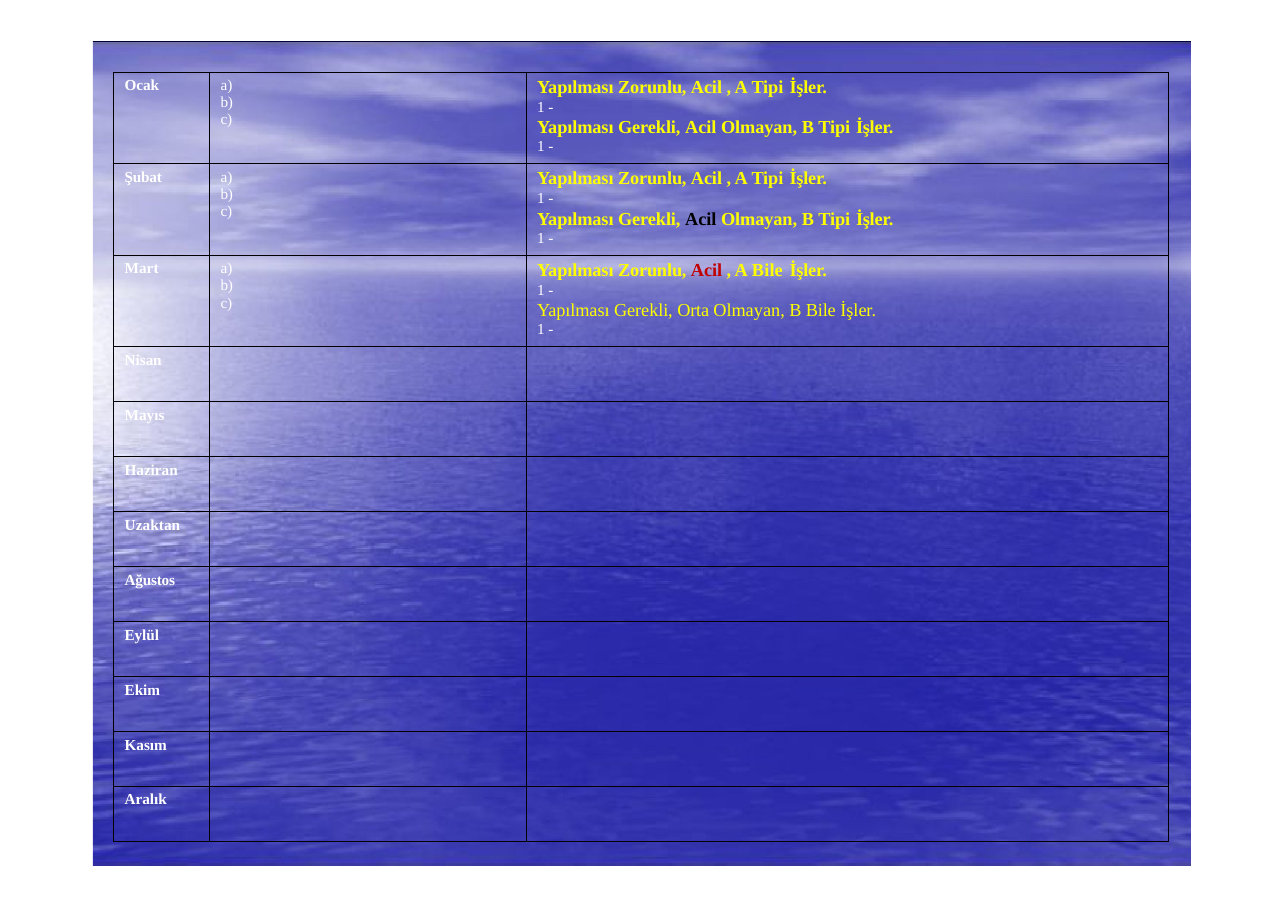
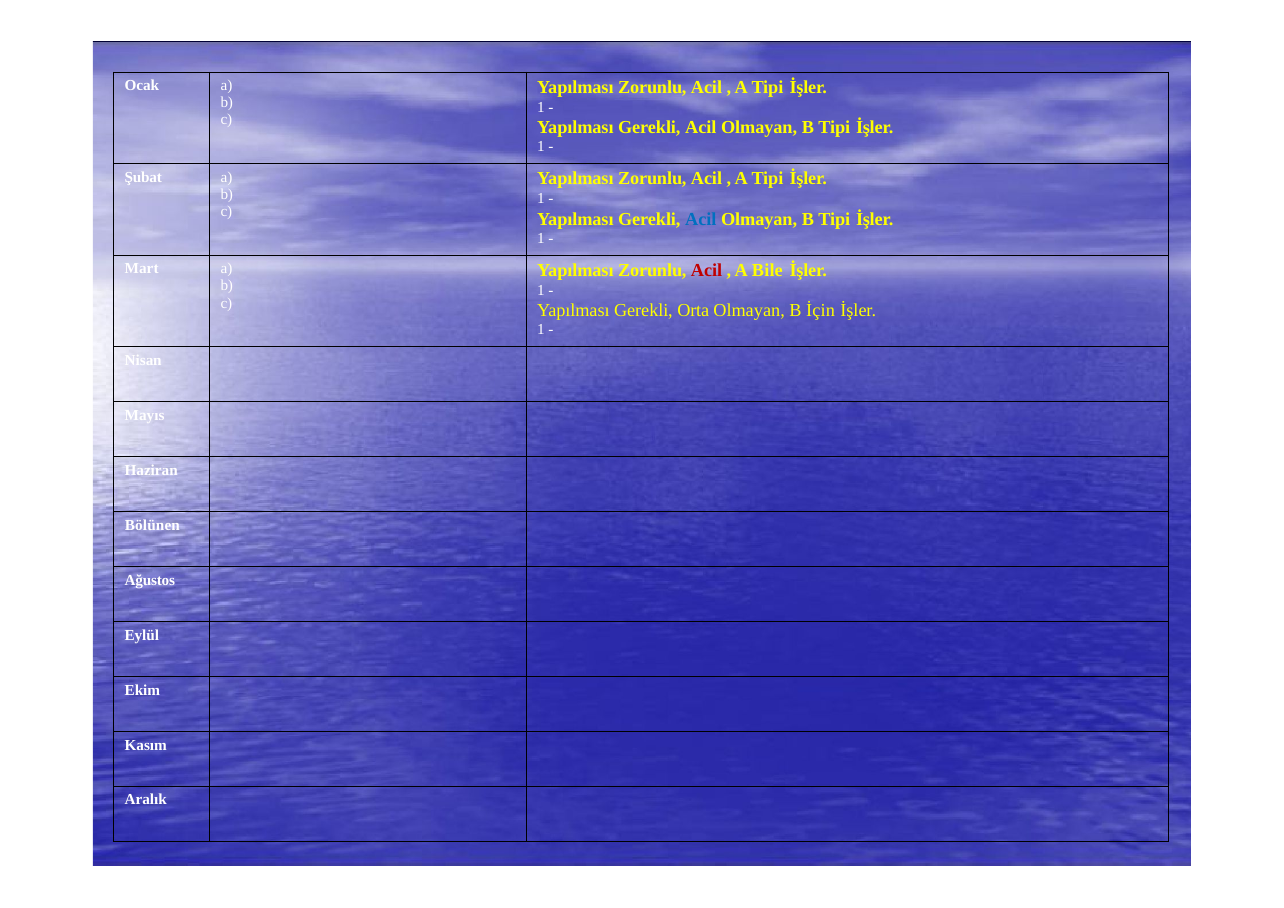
Acil at (701, 219) colour: black -> blue
B Bile: Bile -> İçin
Uzaktan: Uzaktan -> Bölünen
